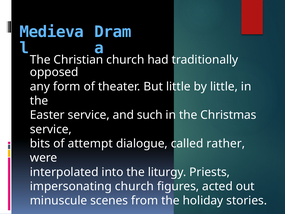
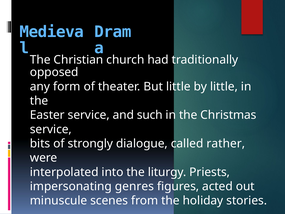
attempt: attempt -> strongly
impersonating church: church -> genres
